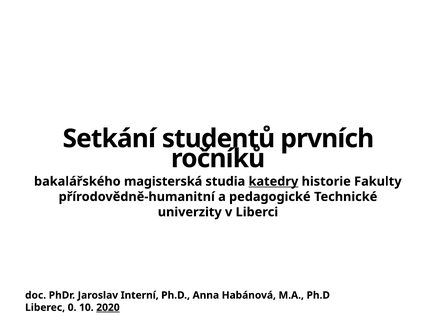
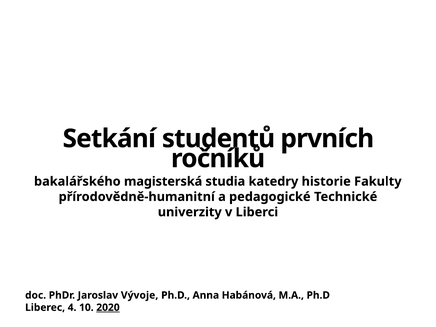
katedry underline: present -> none
Interní: Interní -> Vývoje
0: 0 -> 4
